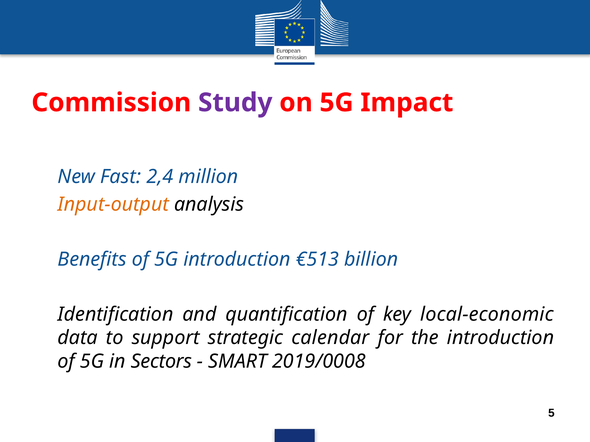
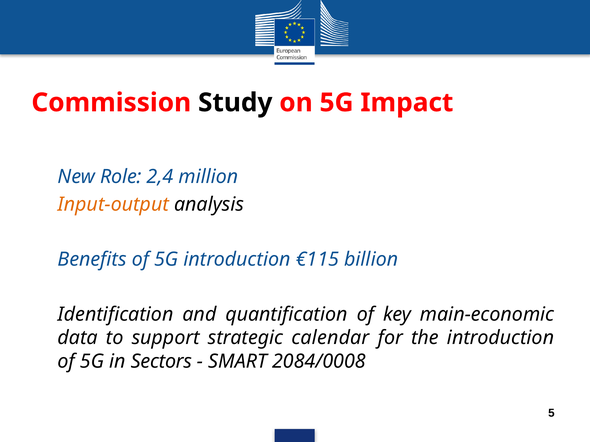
Study colour: purple -> black
Fast: Fast -> Role
€513: €513 -> €115
local-economic: local-economic -> main-economic
2019/0008: 2019/0008 -> 2084/0008
